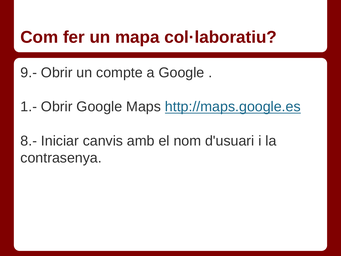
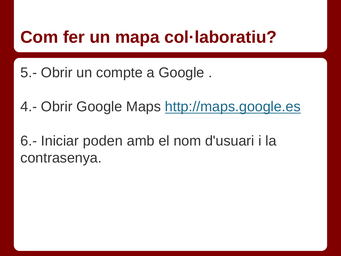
9.-: 9.- -> 5.-
1.-: 1.- -> 4.-
8.-: 8.- -> 6.-
canvis: canvis -> poden
